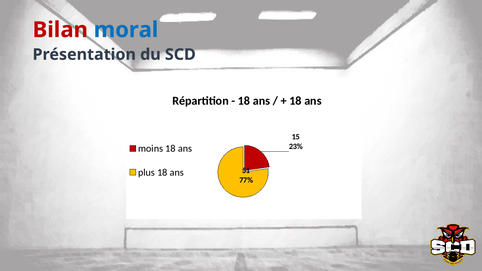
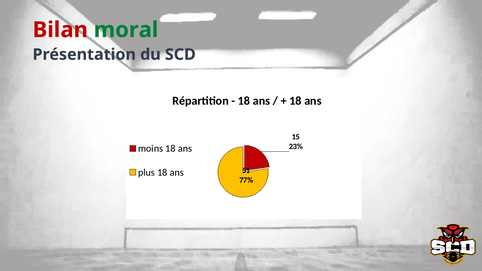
moral colour: blue -> green
